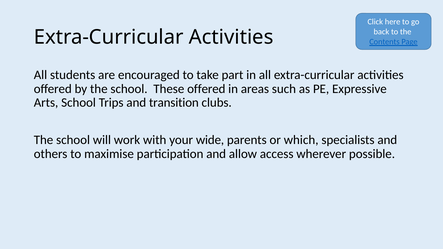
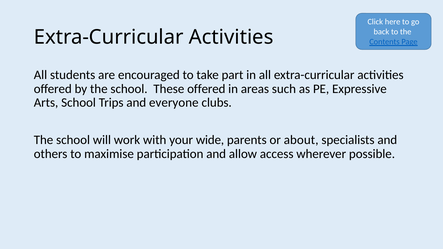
transition: transition -> everyone
which: which -> about
